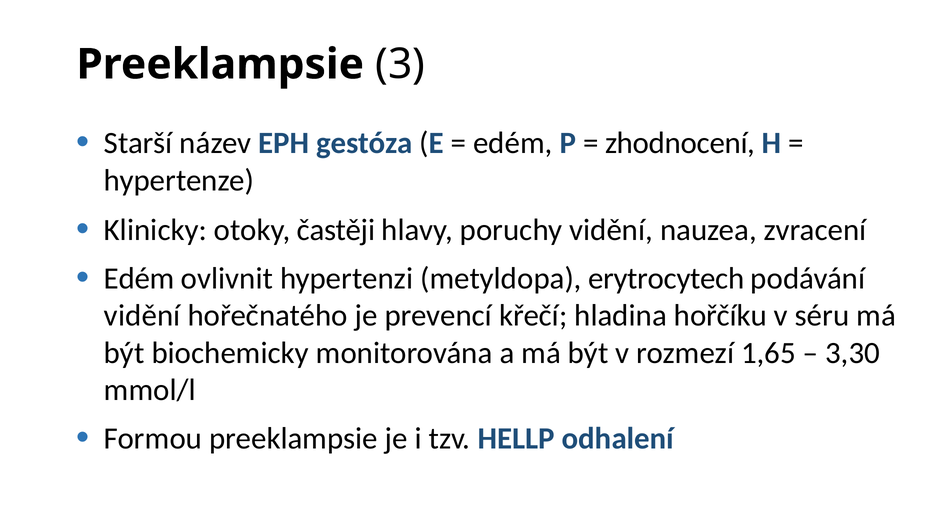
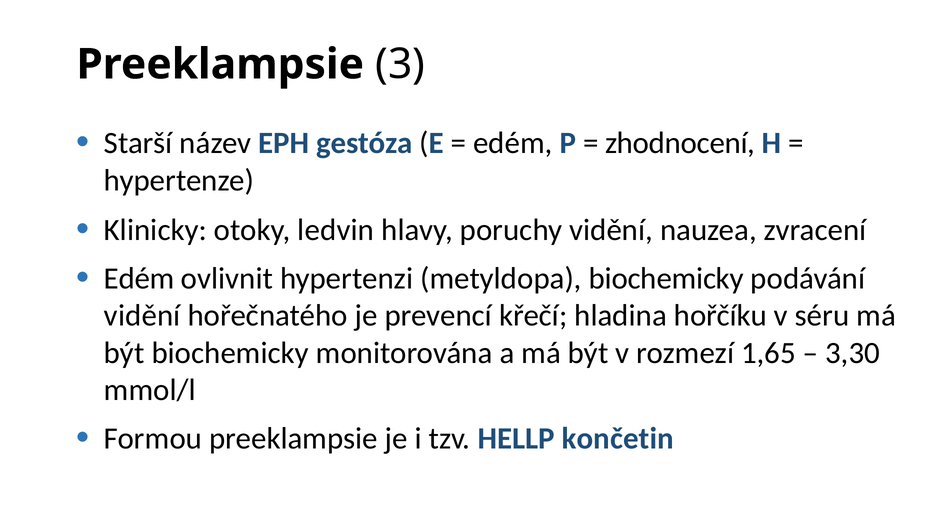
častěji: častěji -> ledvin
metyldopa erytrocytech: erytrocytech -> biochemicky
odhalení: odhalení -> končetin
